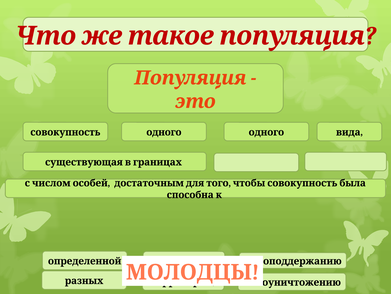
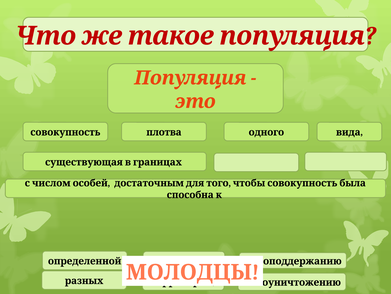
совокупность одного: одного -> плотва
